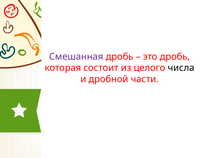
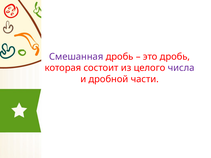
числа colour: black -> purple
